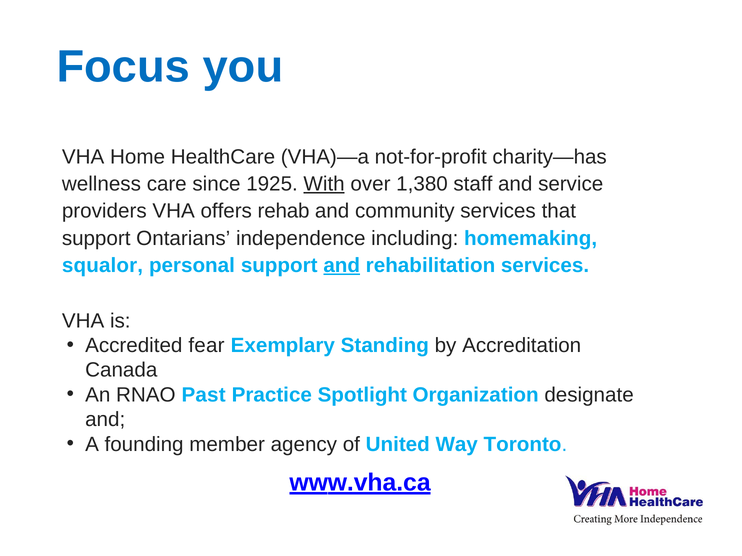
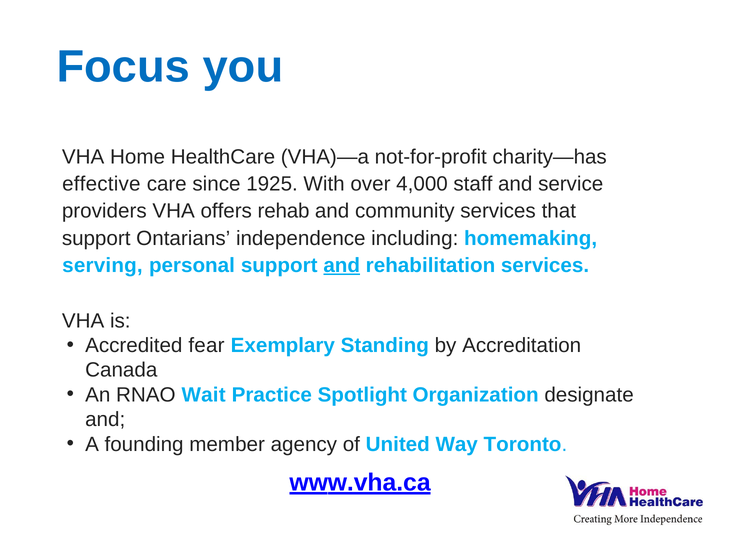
wellness: wellness -> effective
With underline: present -> none
1,380: 1,380 -> 4,000
squalor: squalor -> serving
Past: Past -> Wait
